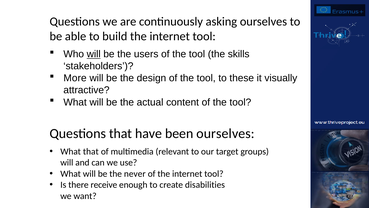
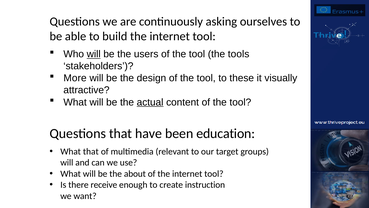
skills: skills -> tools
actual underline: none -> present
been ourselves: ourselves -> education
never: never -> about
disabilities: disabilities -> instruction
